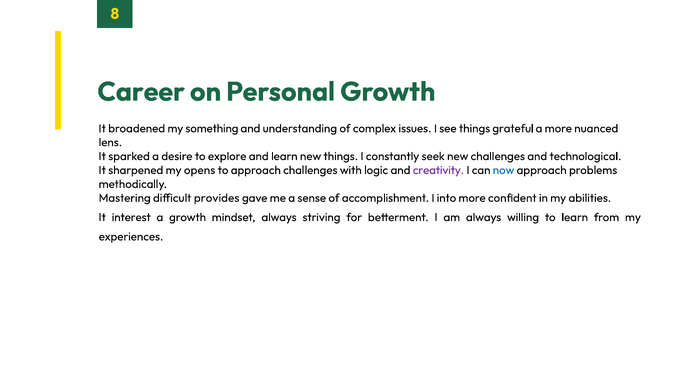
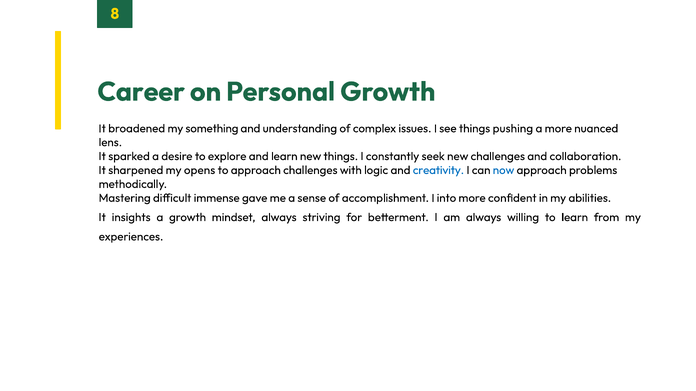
grateful: grateful -> pushing
technological: technological -> collaboration
creativity colour: purple -> blue
provides: provides -> immense
interest: interest -> insights
